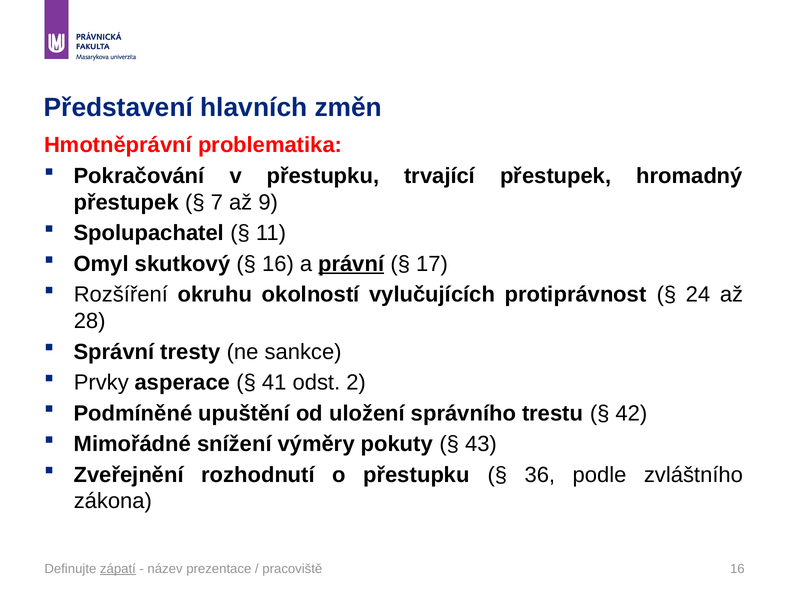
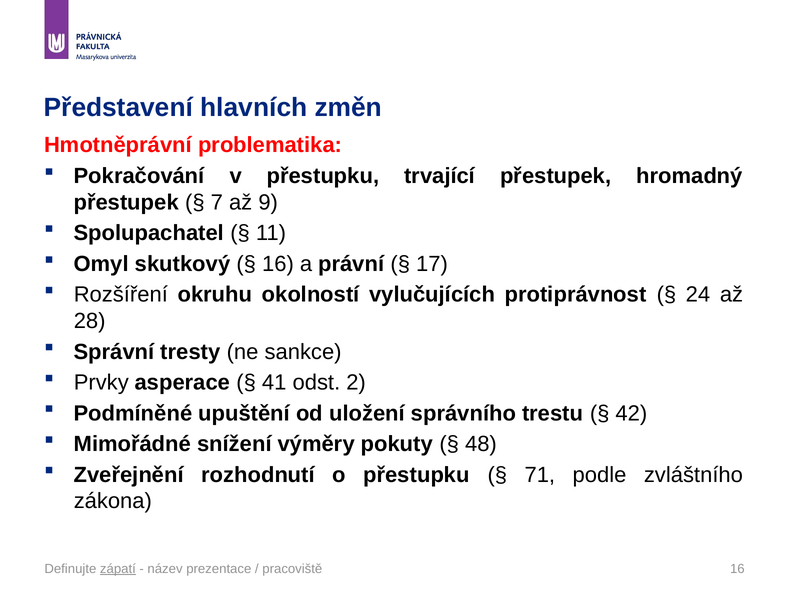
právní underline: present -> none
43: 43 -> 48
36: 36 -> 71
